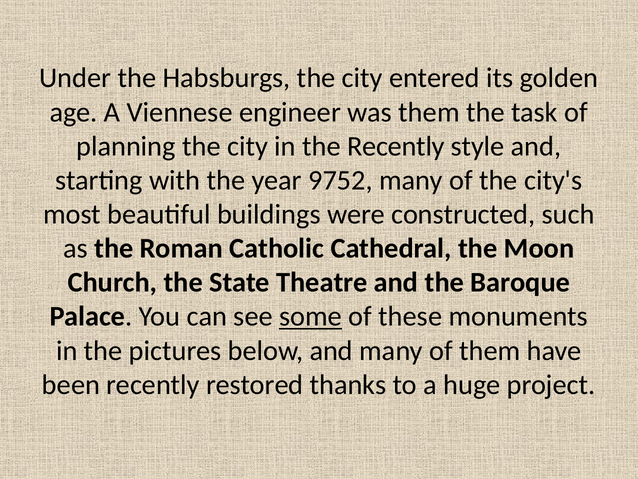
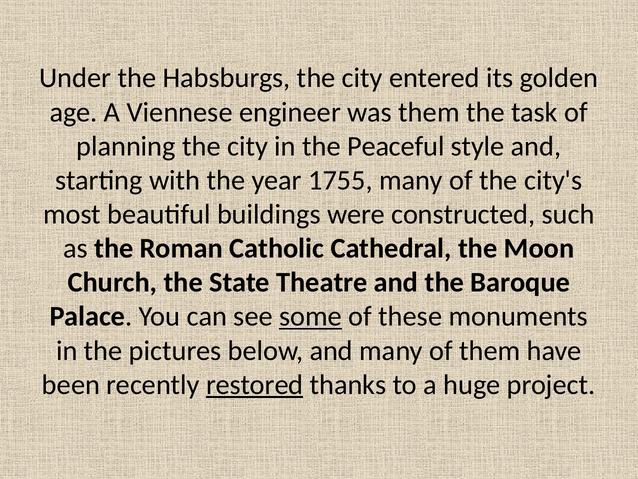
the Recently: Recently -> Peaceful
9752: 9752 -> 1755
restored underline: none -> present
